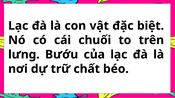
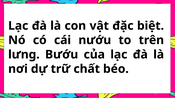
chuối: chuối -> nướu
